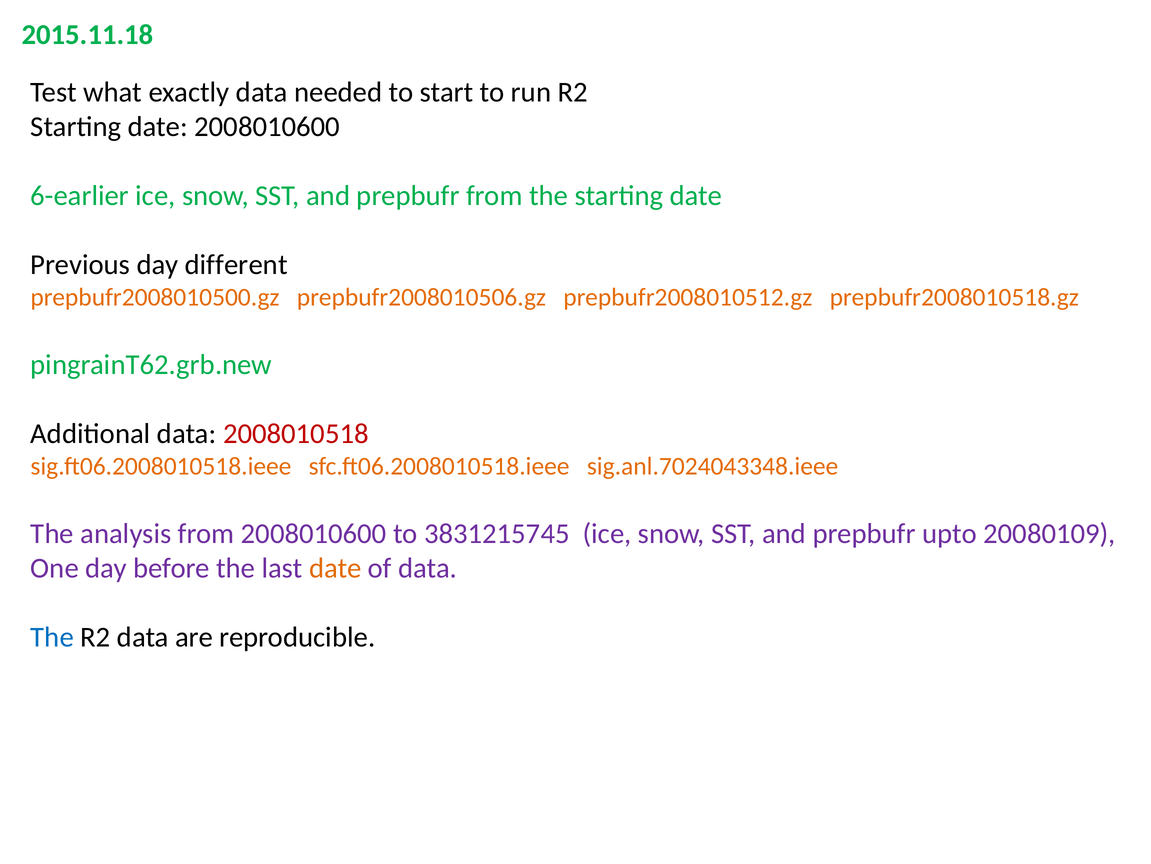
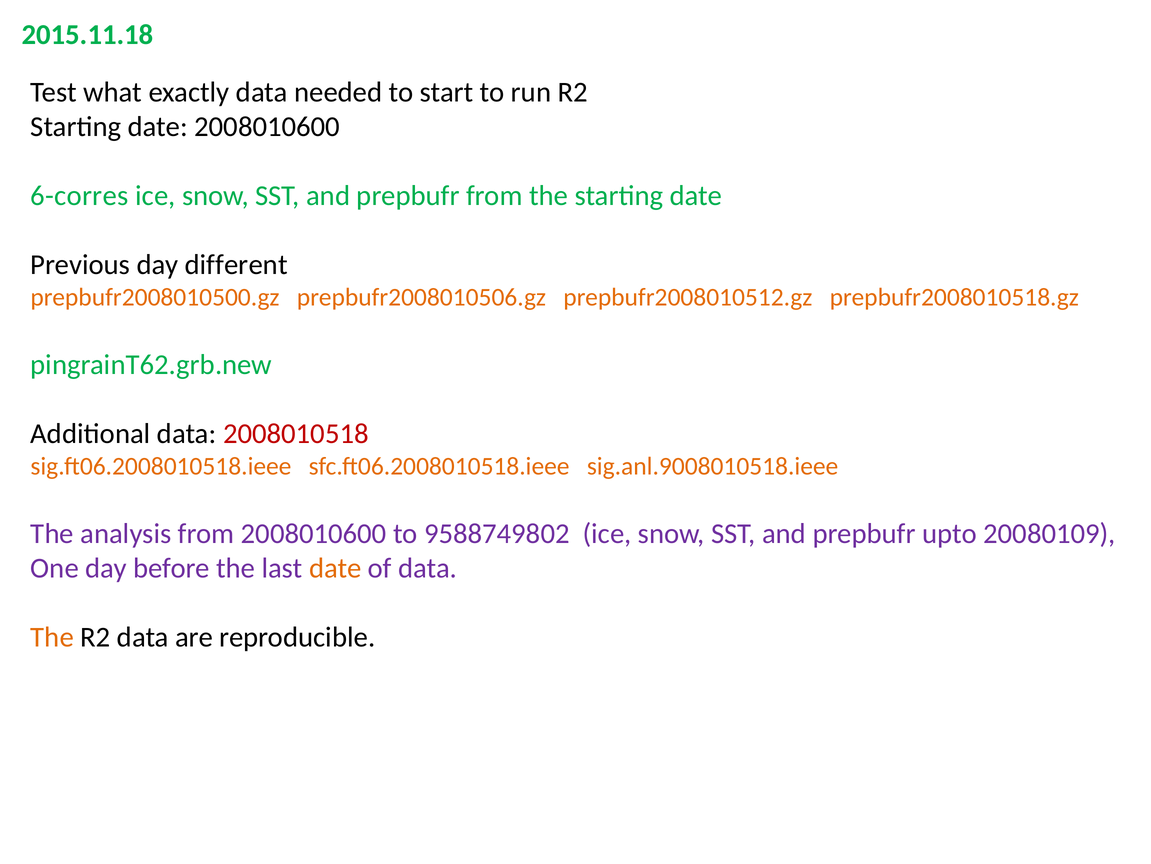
6-earlier: 6-earlier -> 6-corres
sig.anl.7024043348.ieee: sig.anl.7024043348.ieee -> sig.anl.9008010518.ieee
3831215745: 3831215745 -> 9588749802
The at (52, 637) colour: blue -> orange
